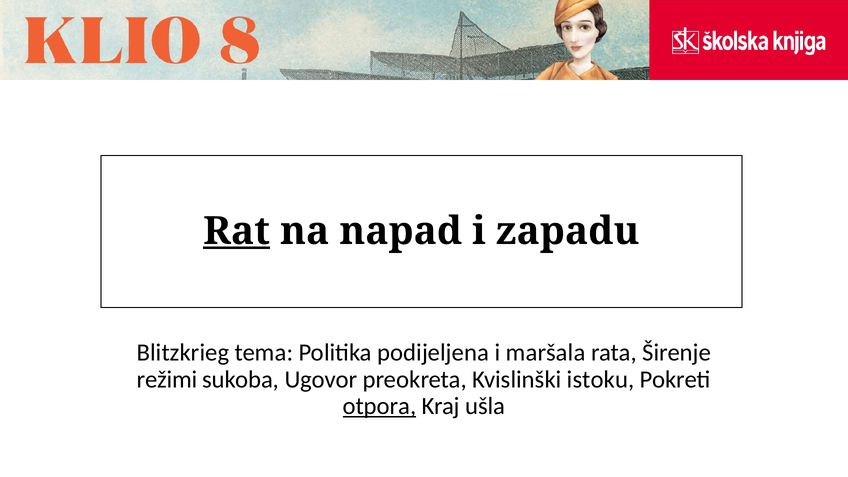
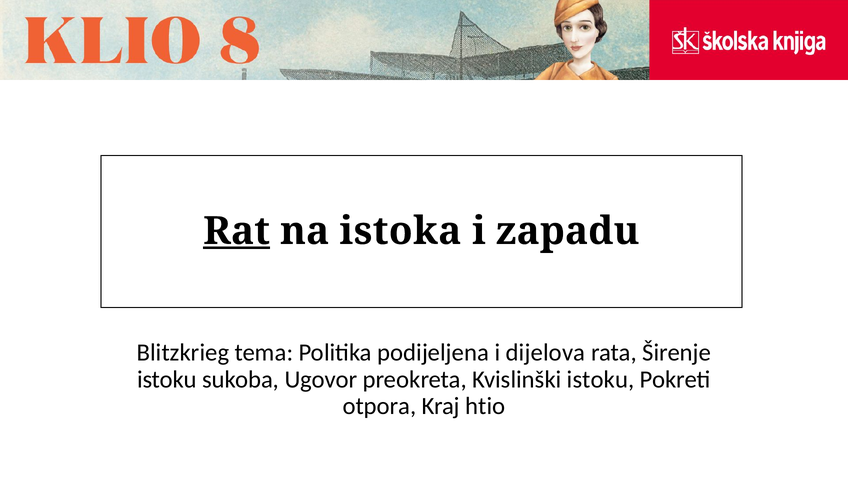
napad: napad -> istoka
maršala: maršala -> dijelova
režimi at (167, 379): režimi -> istoku
otpora underline: present -> none
ušla: ušla -> htio
